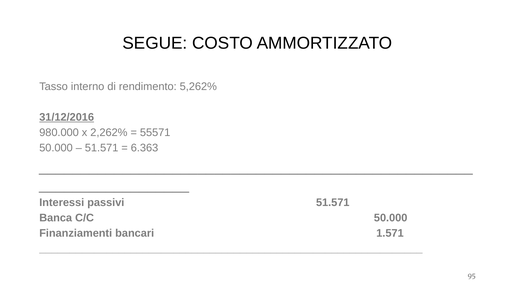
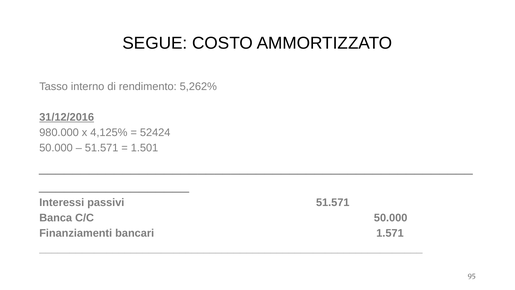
2,262%: 2,262% -> 4,125%
55571: 55571 -> 52424
6.363: 6.363 -> 1.501
